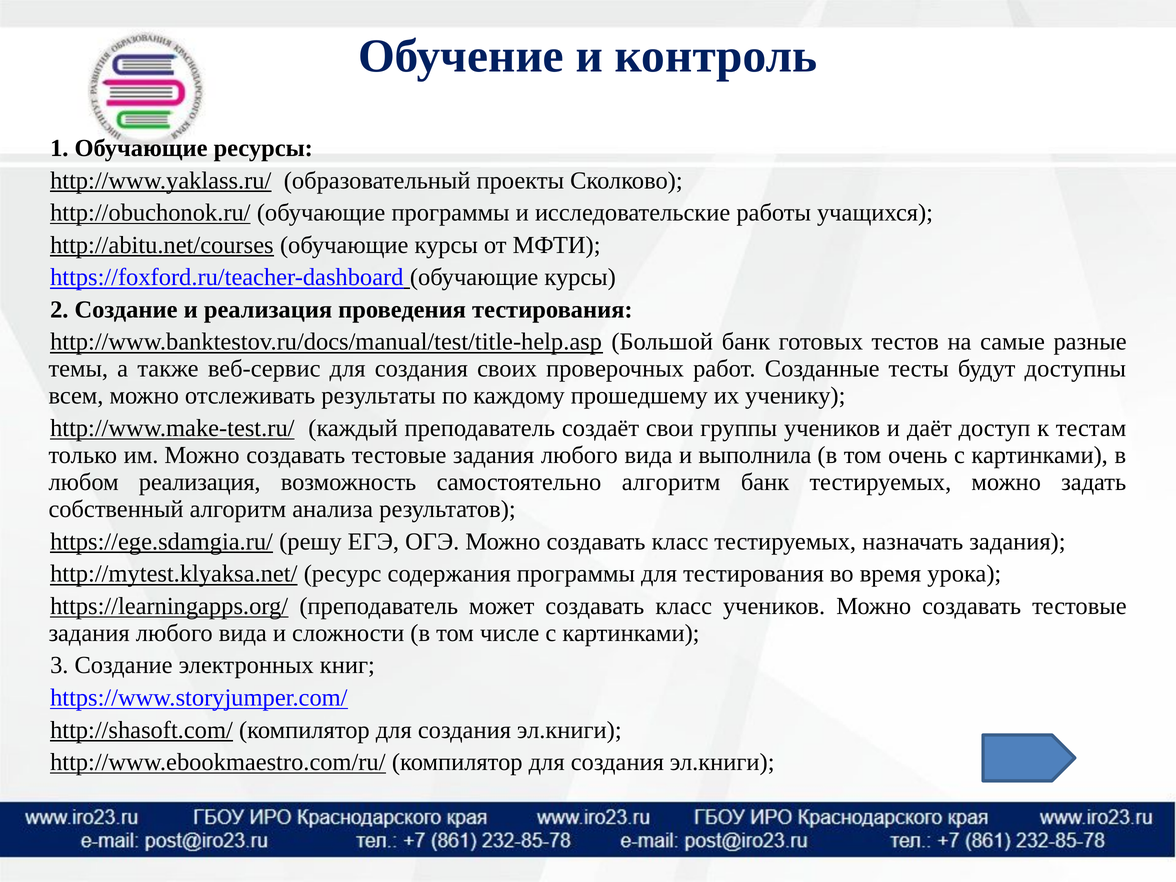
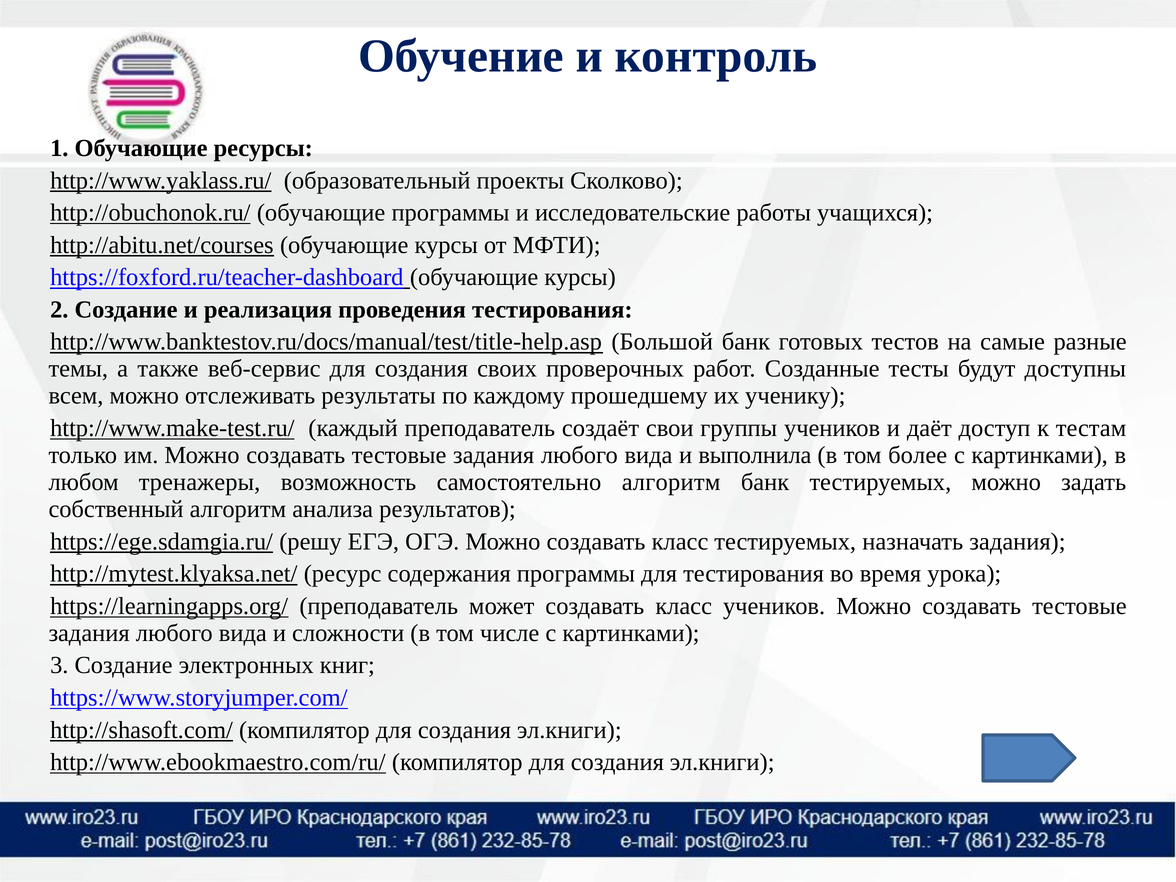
очень: очень -> более
любом реализация: реализация -> тренажеры
